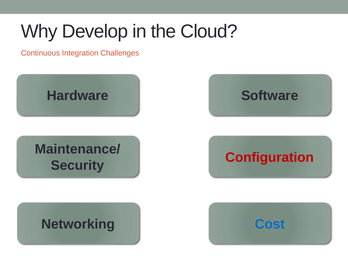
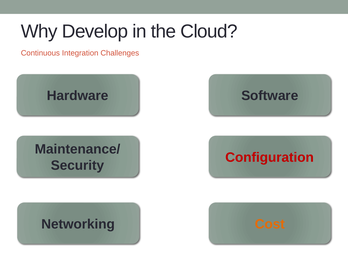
Cost colour: blue -> orange
